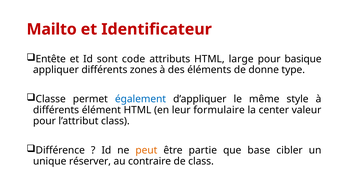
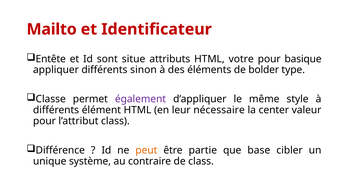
code: code -> situe
large: large -> votre
zones: zones -> sinon
donne: donne -> bolder
également colour: blue -> purple
formulaire: formulaire -> nécessaire
réserver: réserver -> système
